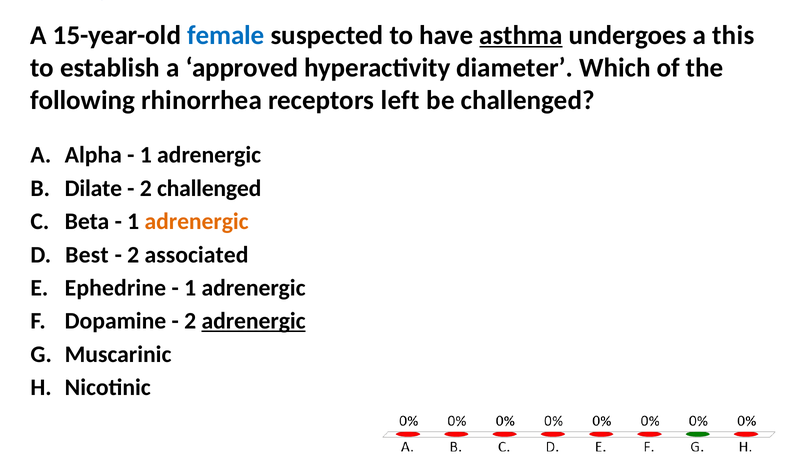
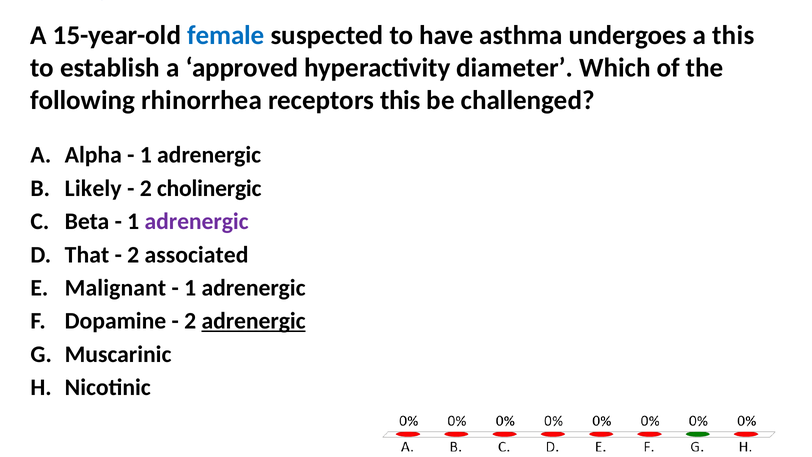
asthma underline: present -> none
receptors left: left -> this
Dilate: Dilate -> Likely
2 challenged: challenged -> cholinergic
adrenergic at (197, 221) colour: orange -> purple
Best: Best -> That
Ephedrine: Ephedrine -> Malignant
